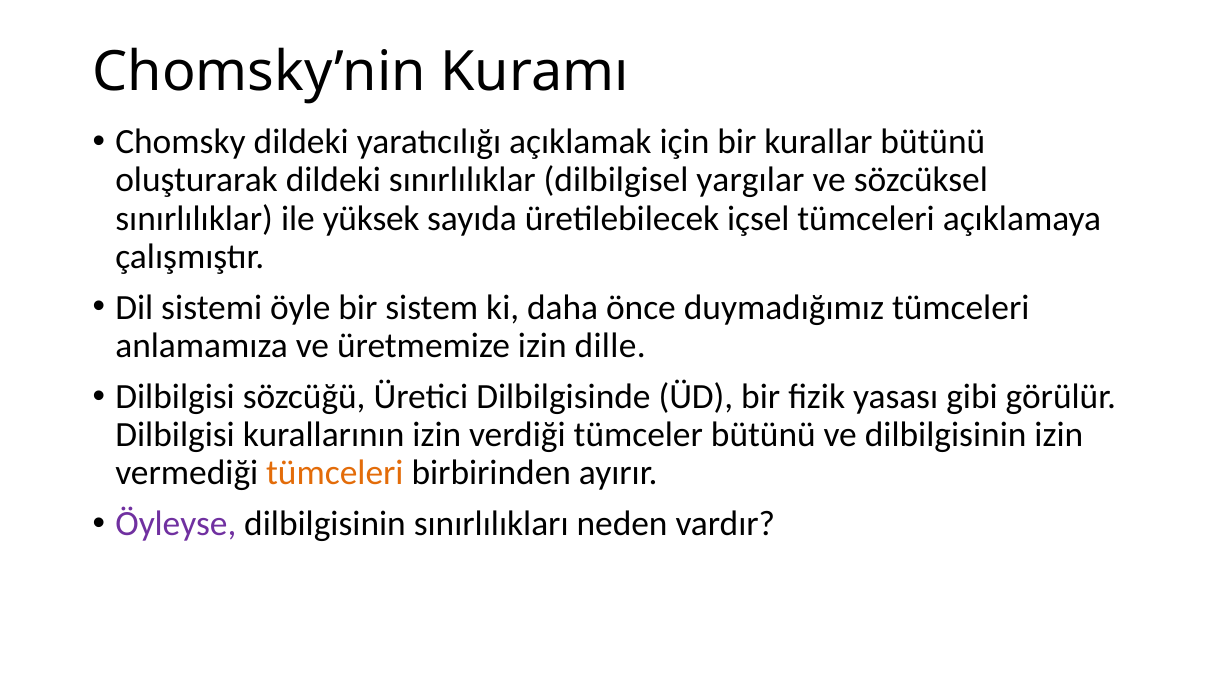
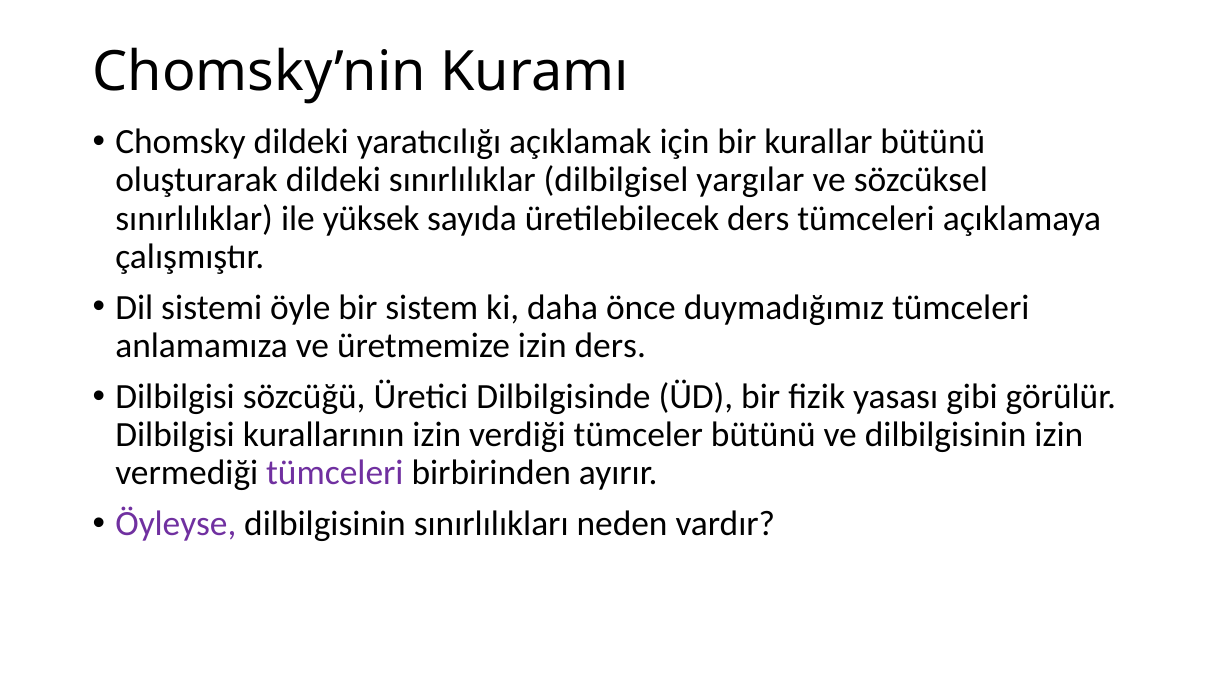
üretilebilecek içsel: içsel -> ders
izin dille: dille -> ders
tümceleri at (335, 474) colour: orange -> purple
